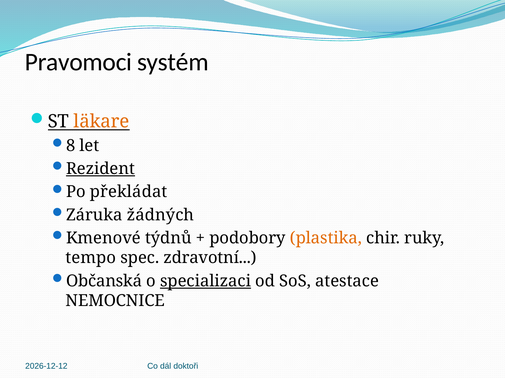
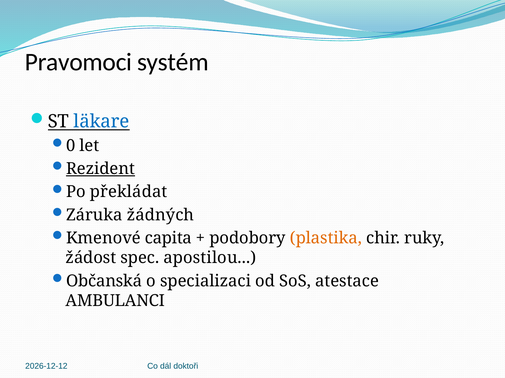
läkare colour: orange -> blue
8: 8 -> 0
týdnů: týdnů -> capita
tempo: tempo -> žádost
zdravotní: zdravotní -> apostilou
specializaci underline: present -> none
NEMOCNICE: NEMOCNICE -> AMBULANCI
